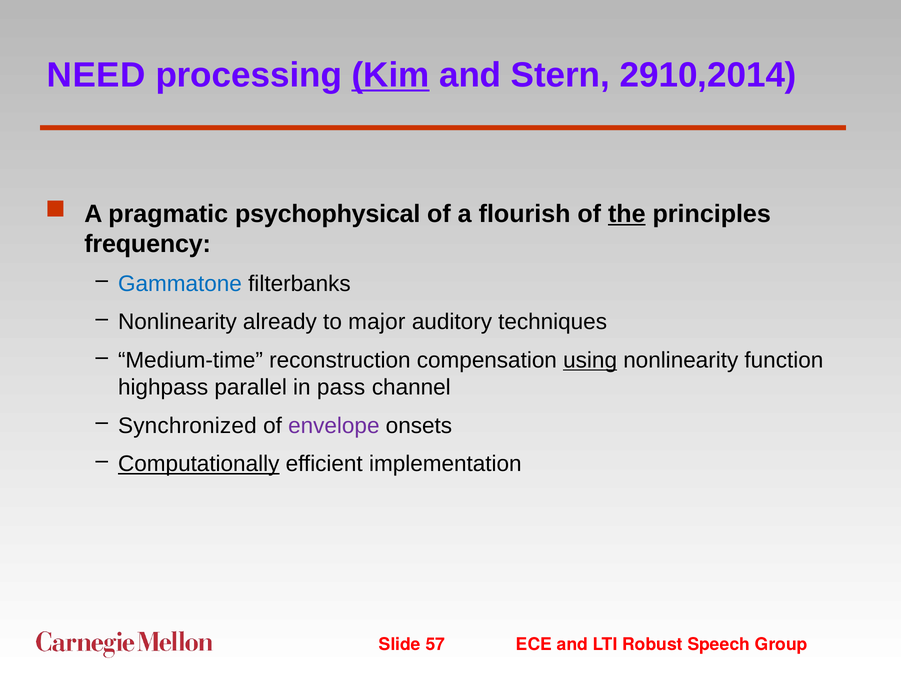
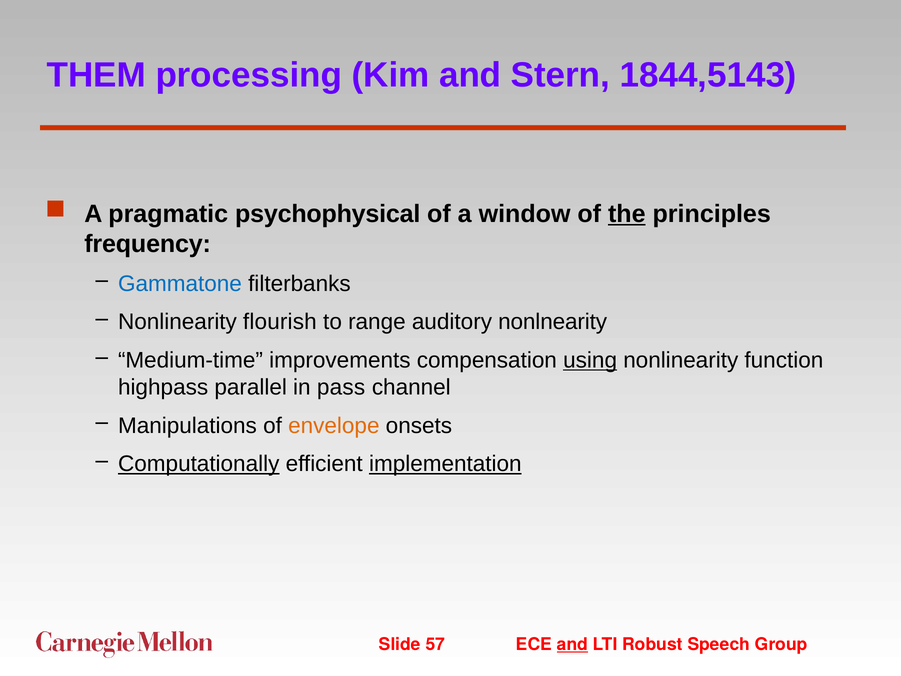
NEED: NEED -> THEM
Kim underline: present -> none
2910,2014: 2910,2014 -> 1844,5143
flourish: flourish -> window
already: already -> flourish
major: major -> range
techniques: techniques -> nonlnearity
reconstruction: reconstruction -> improvements
Synchronized: Synchronized -> Manipulations
envelope colour: purple -> orange
implementation underline: none -> present
and at (572, 644) underline: none -> present
